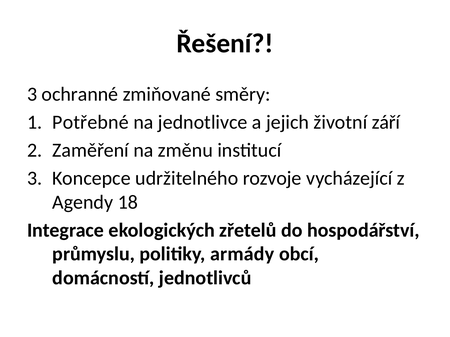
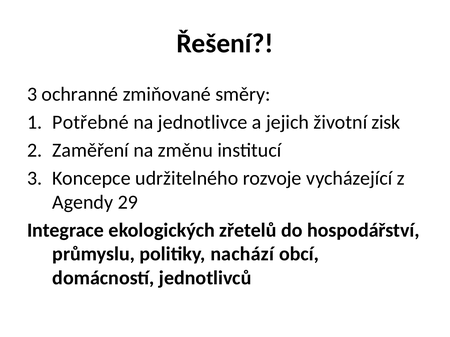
září: září -> zisk
18: 18 -> 29
armády: armády -> nachází
